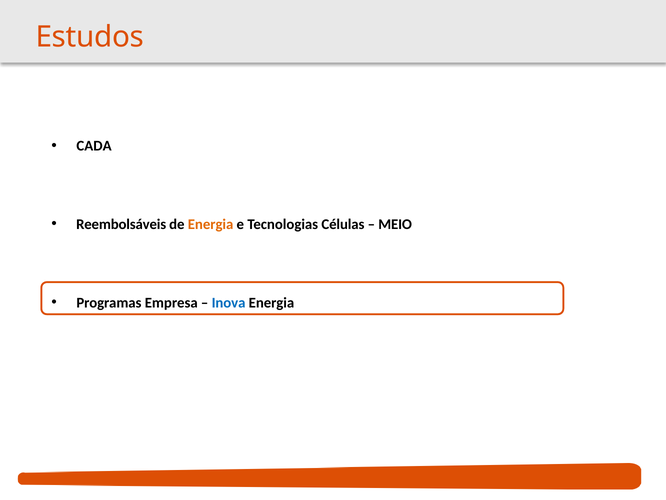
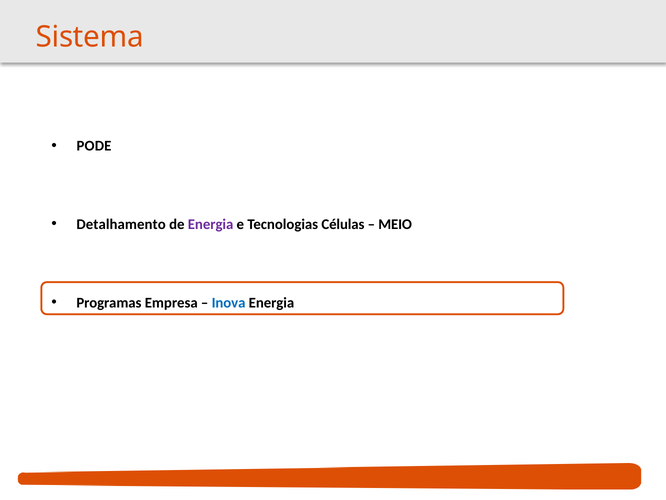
Estudos: Estudos -> Sistema
CADA: CADA -> PODE
Reembolsáveis: Reembolsáveis -> Detalhamento
Energia at (211, 224) colour: orange -> purple
